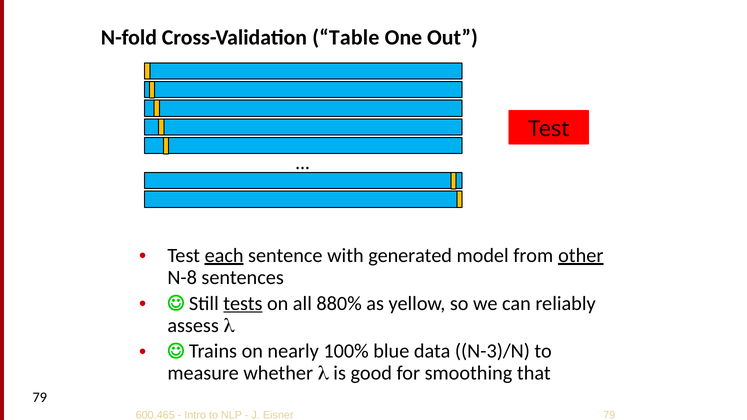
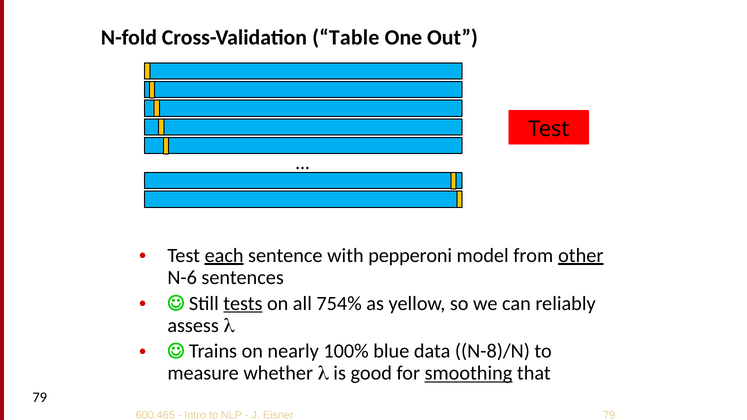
generated: generated -> pepperoni
N-8: N-8 -> N-6
880%: 880% -> 754%
N-3)/N: N-3)/N -> N-8)/N
smoothing underline: none -> present
